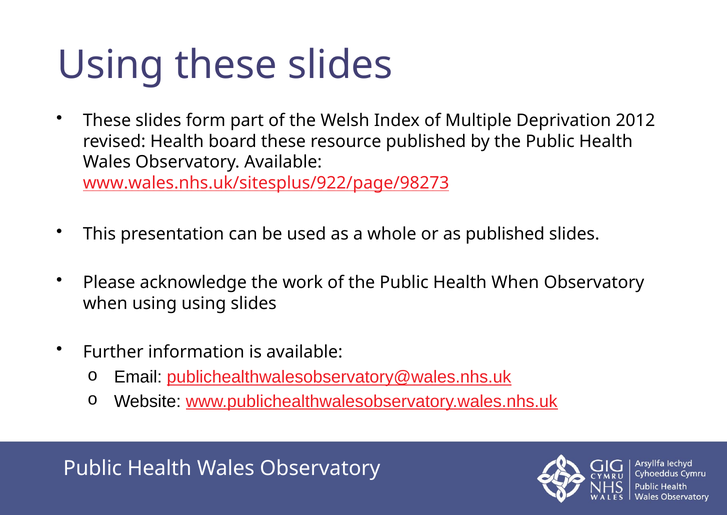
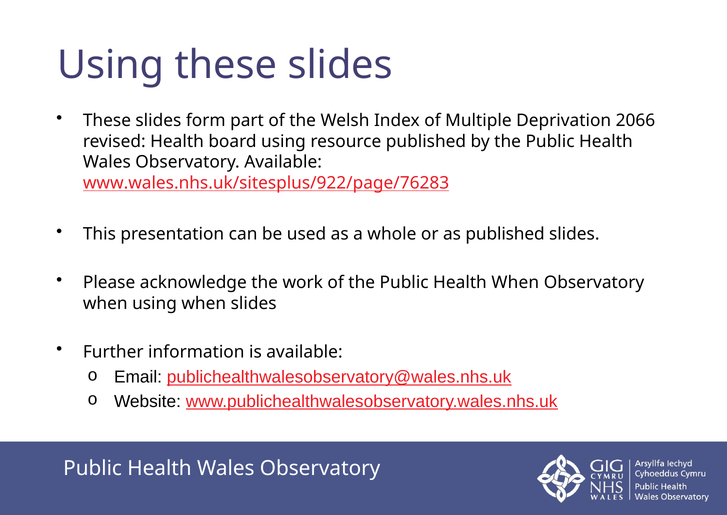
2012: 2012 -> 2066
board these: these -> using
www.wales.nhs.uk/sitesplus/922/page/98273: www.wales.nhs.uk/sitesplus/922/page/98273 -> www.wales.nhs.uk/sitesplus/922/page/76283
using using: using -> when
